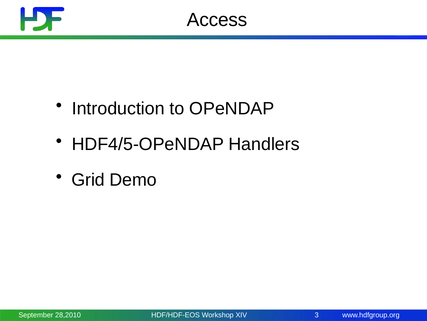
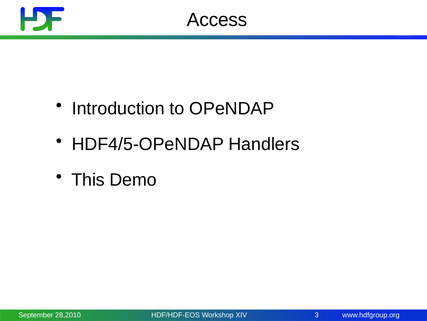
Grid: Grid -> This
